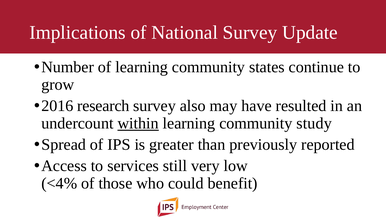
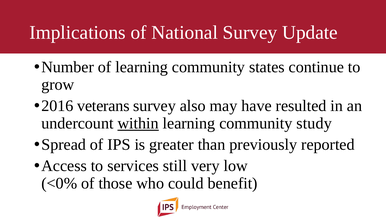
research: research -> veterans
<4%: <4% -> <0%
